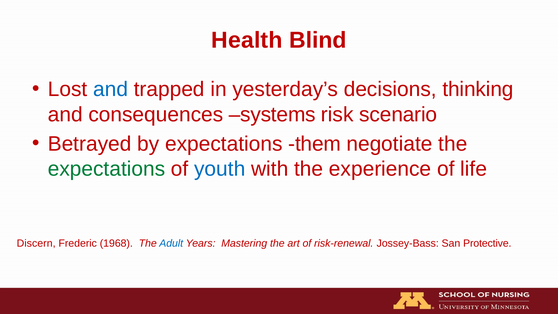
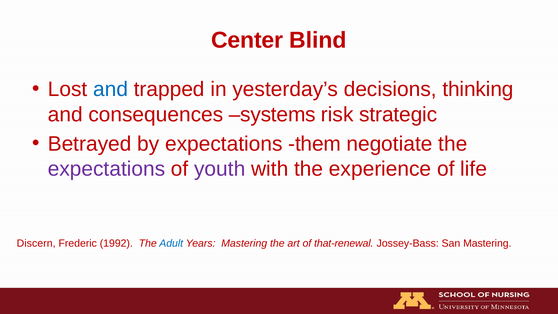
Health: Health -> Center
scenario: scenario -> strategic
expectations at (106, 169) colour: green -> purple
youth colour: blue -> purple
1968: 1968 -> 1992
risk-renewal: risk-renewal -> that-renewal
San Protective: Protective -> Mastering
